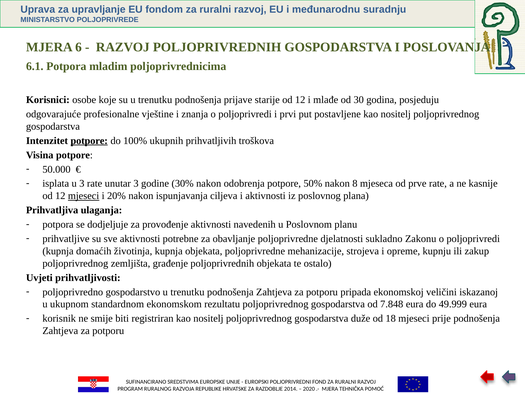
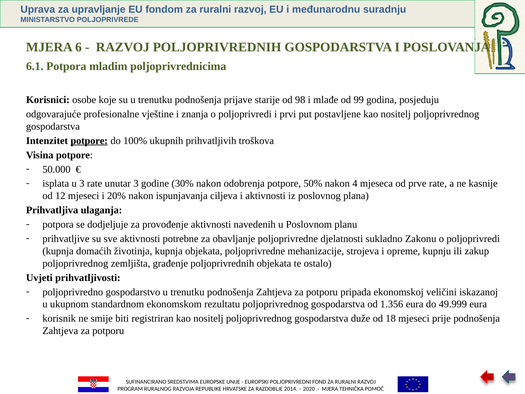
starije od 12: 12 -> 98
30: 30 -> 99
8: 8 -> 4
mjeseci at (84, 196) underline: present -> none
7.848: 7.848 -> 1.356
